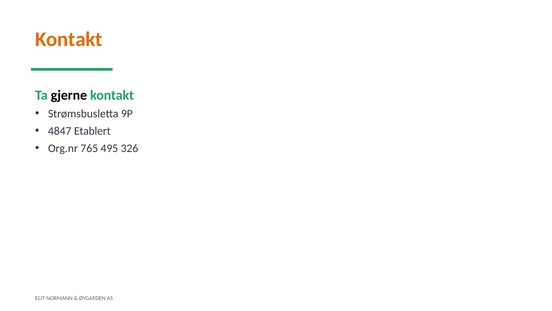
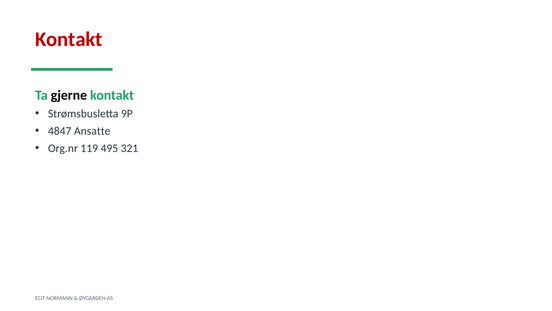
Kontakt at (69, 39) colour: orange -> red
Etablert: Etablert -> Ansatte
765: 765 -> 119
326: 326 -> 321
